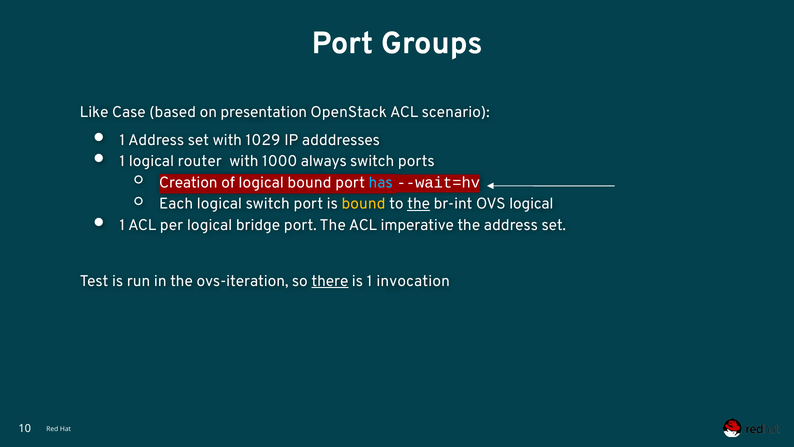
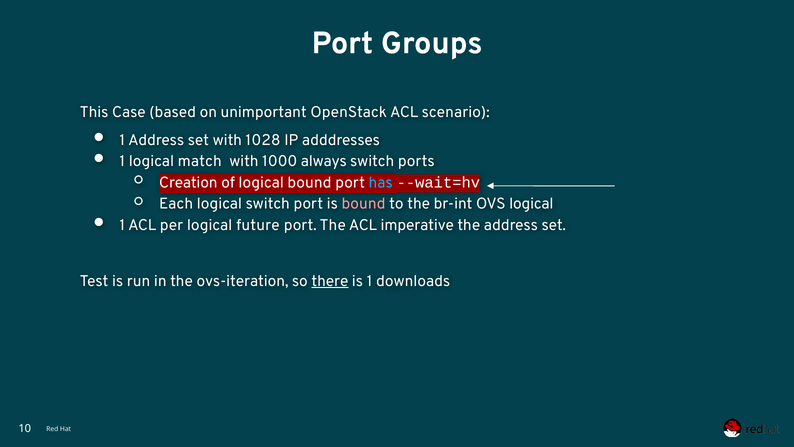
Like: Like -> This
presentation: presentation -> unimportant
1029: 1029 -> 1028
router: router -> match
bound at (363, 204) colour: yellow -> pink
the at (419, 204) underline: present -> none
bridge: bridge -> future
invocation: invocation -> downloads
